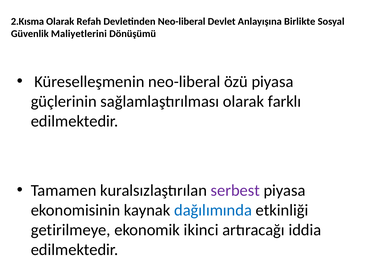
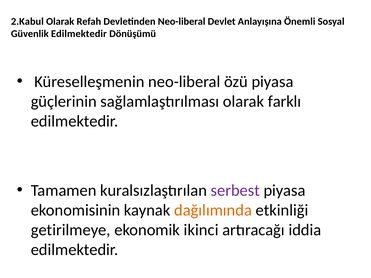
2.Kısma: 2.Kısma -> 2.Kabul
Birlikte: Birlikte -> Önemli
Güvenlik Maliyetlerini: Maliyetlerini -> Edilmektedir
dağılımında colour: blue -> orange
